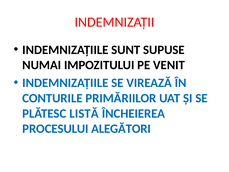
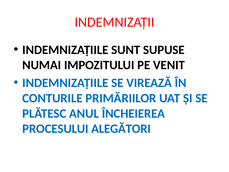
LISTĂ: LISTĂ -> ANUL
